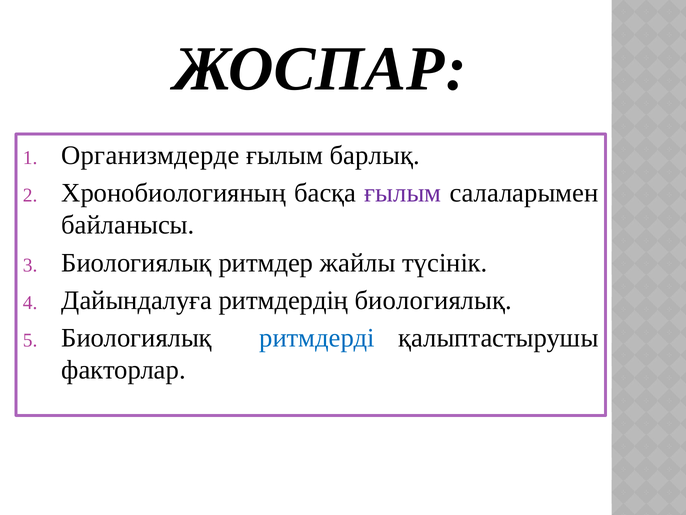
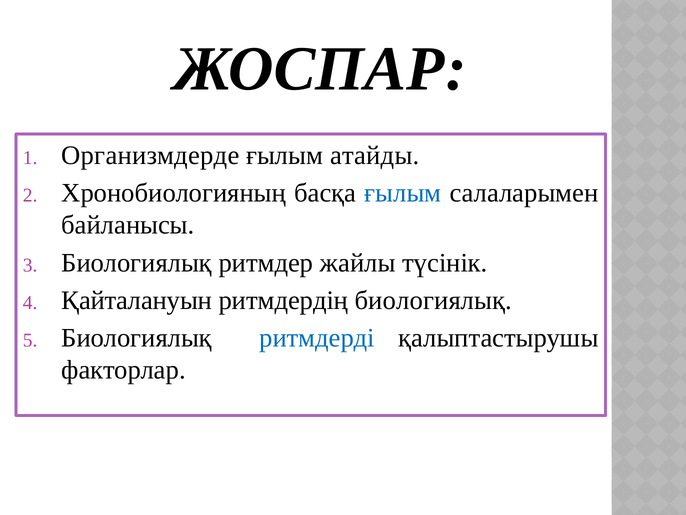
барлық: барлық -> атайды
ғылым at (403, 193) colour: purple -> blue
Дайындалуға: Дайындалуға -> Қайталануын
